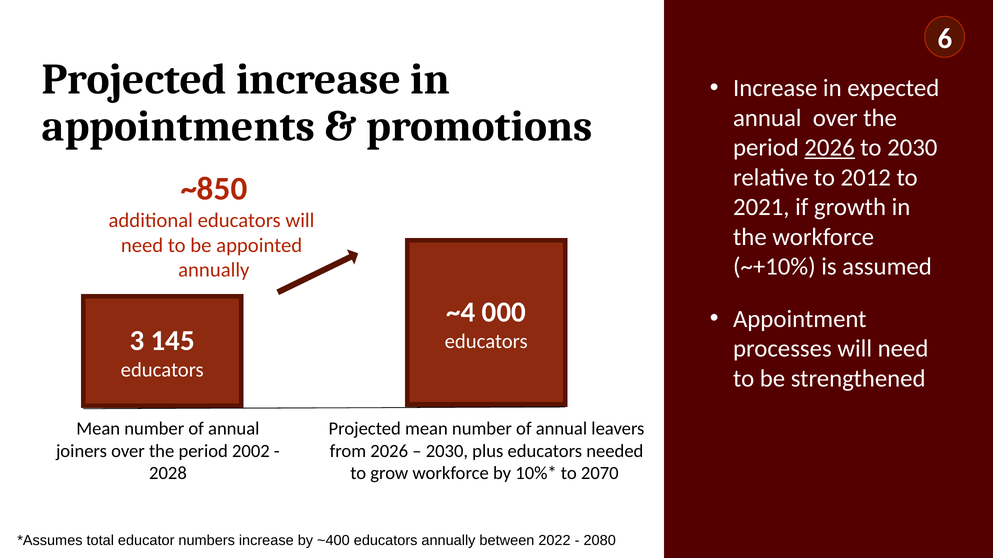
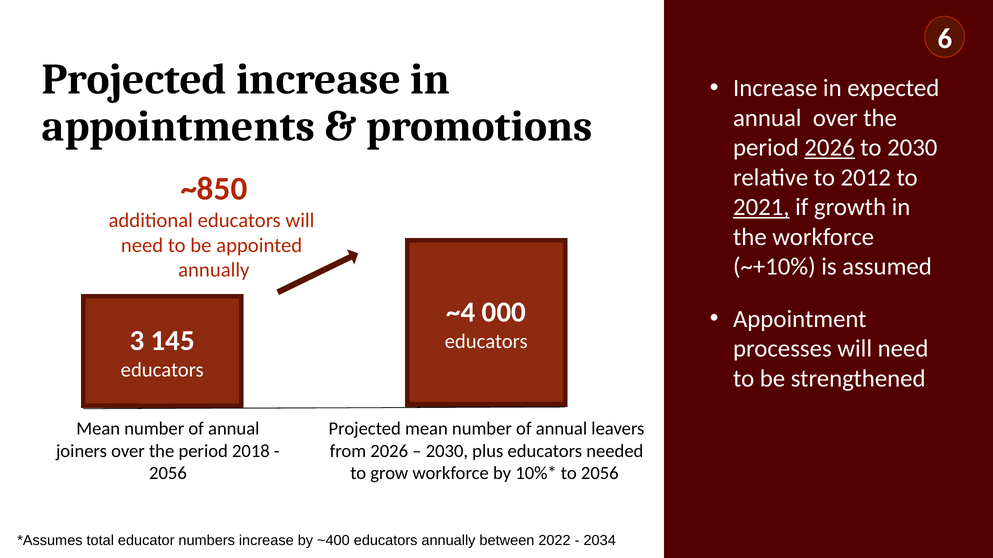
2021 underline: none -> present
2002: 2002 -> 2018
2028 at (168, 474): 2028 -> 2056
to 2070: 2070 -> 2056
2080: 2080 -> 2034
